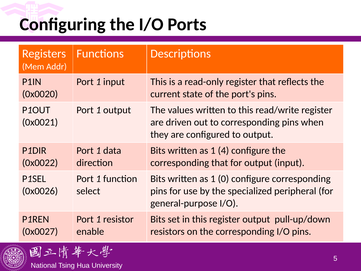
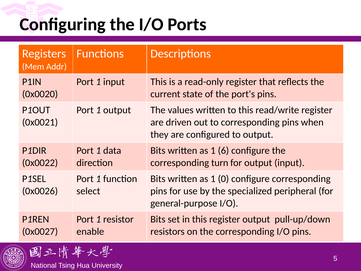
4: 4 -> 6
corresponding that: that -> turn
